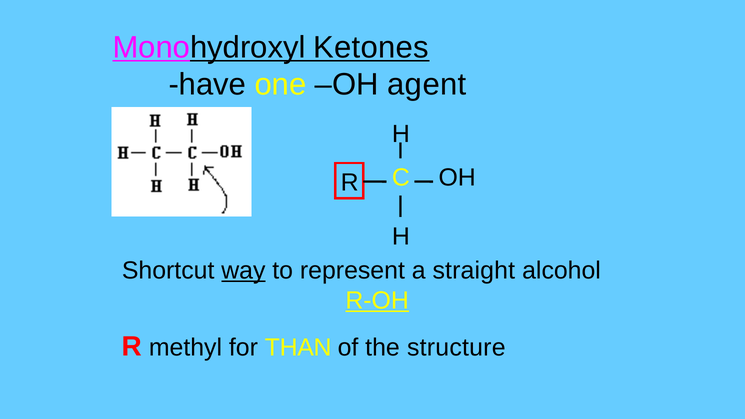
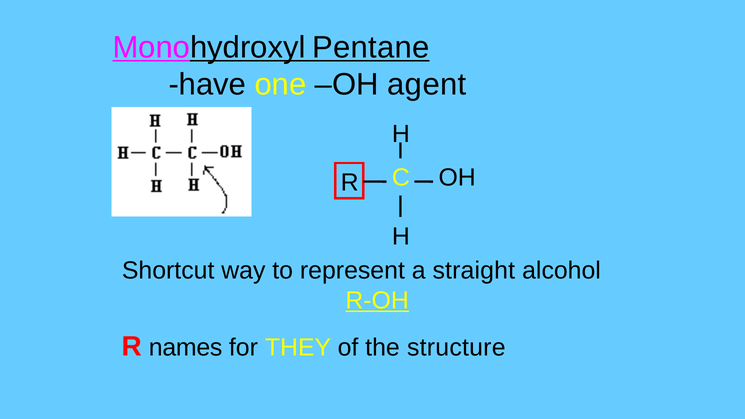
Ketones: Ketones -> Pentane
way underline: present -> none
methyl: methyl -> names
THAN: THAN -> THEY
